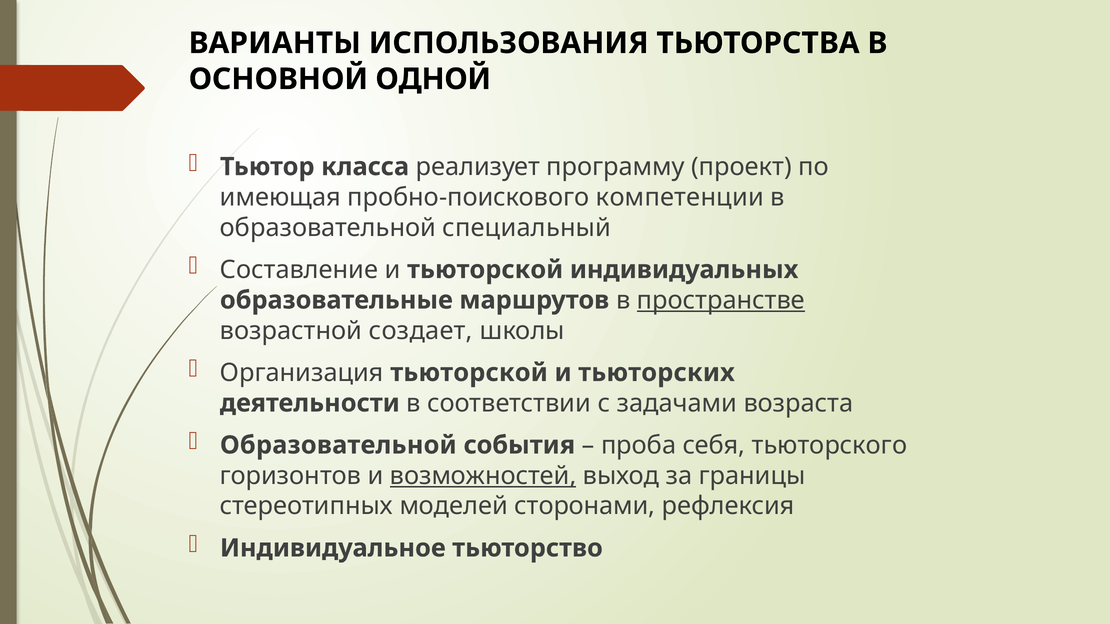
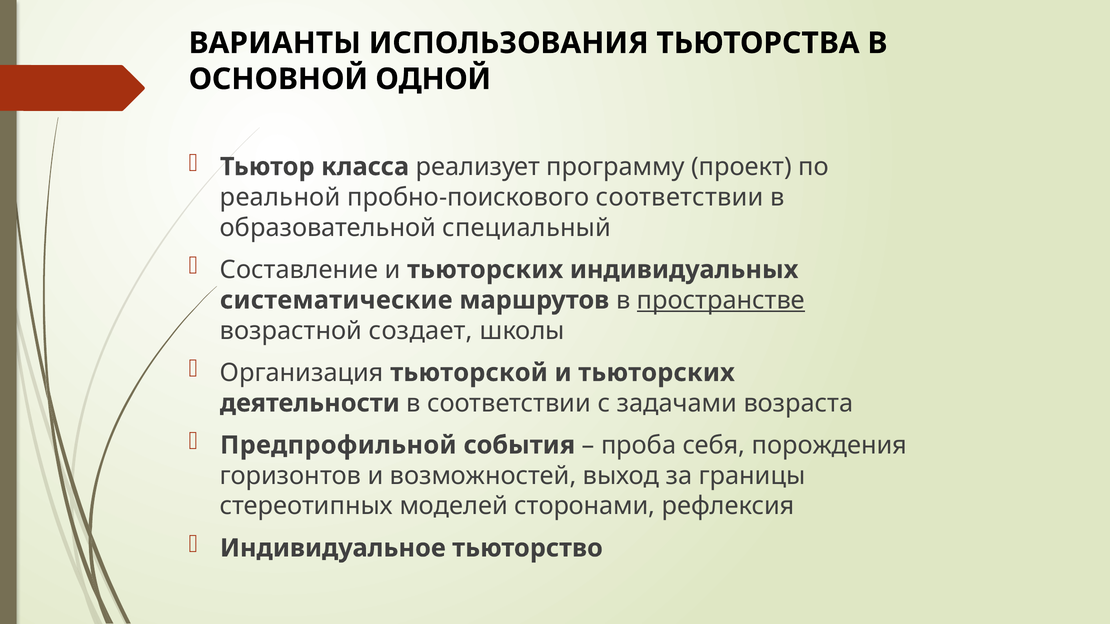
имеющая: имеющая -> реальной
пробно-поискового компетенции: компетенции -> соответствии
Составление и тьюторской: тьюторской -> тьюторских
образовательные: образовательные -> систематические
Образовательной at (338, 445): Образовательной -> Предпрофильной
тьюторского: тьюторского -> порождения
возможностей underline: present -> none
